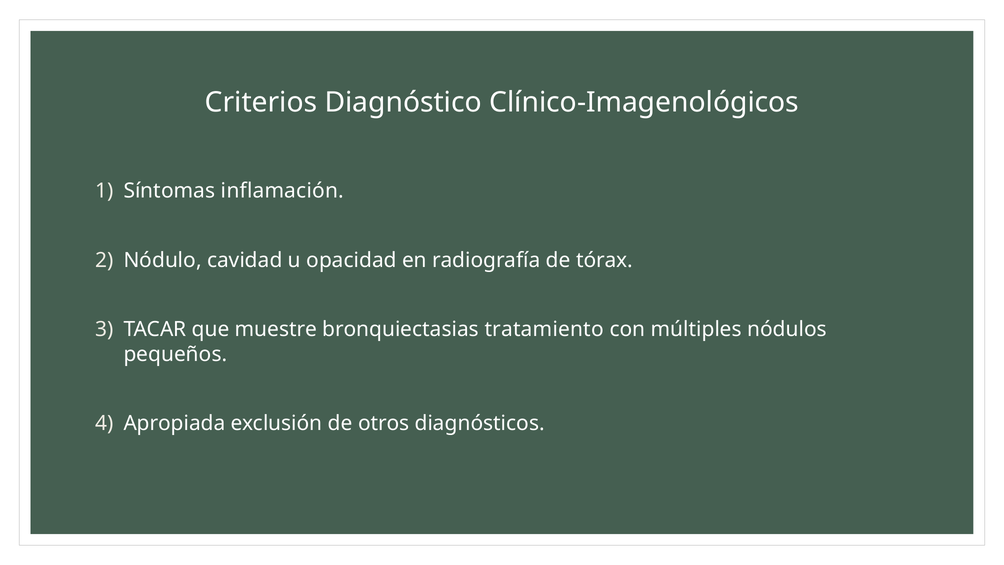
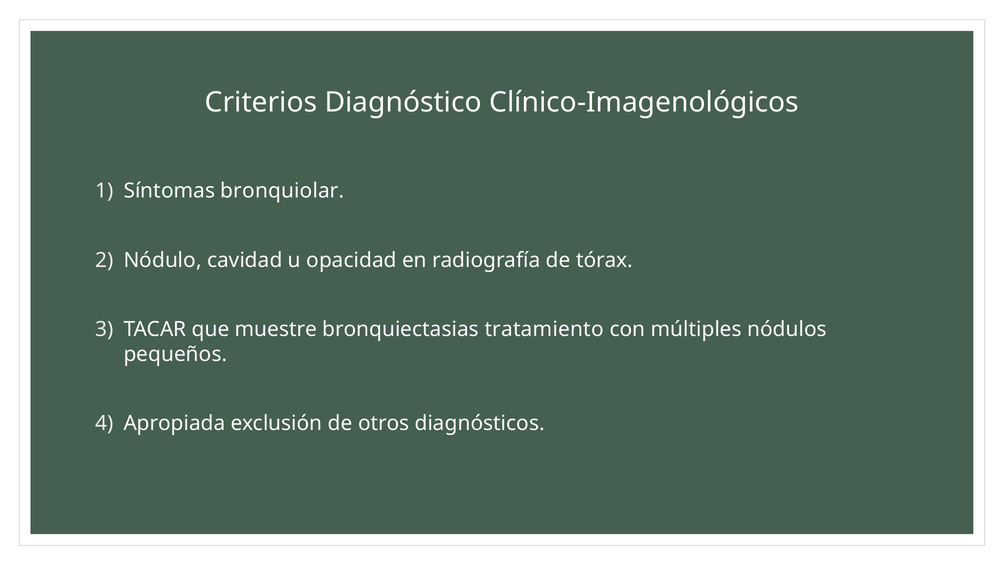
inflamación: inflamación -> bronquiolar
